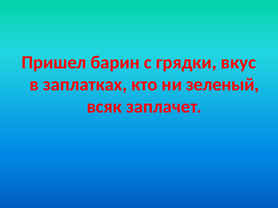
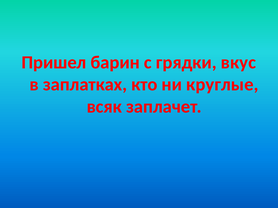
зеленый: зеленый -> круглые
